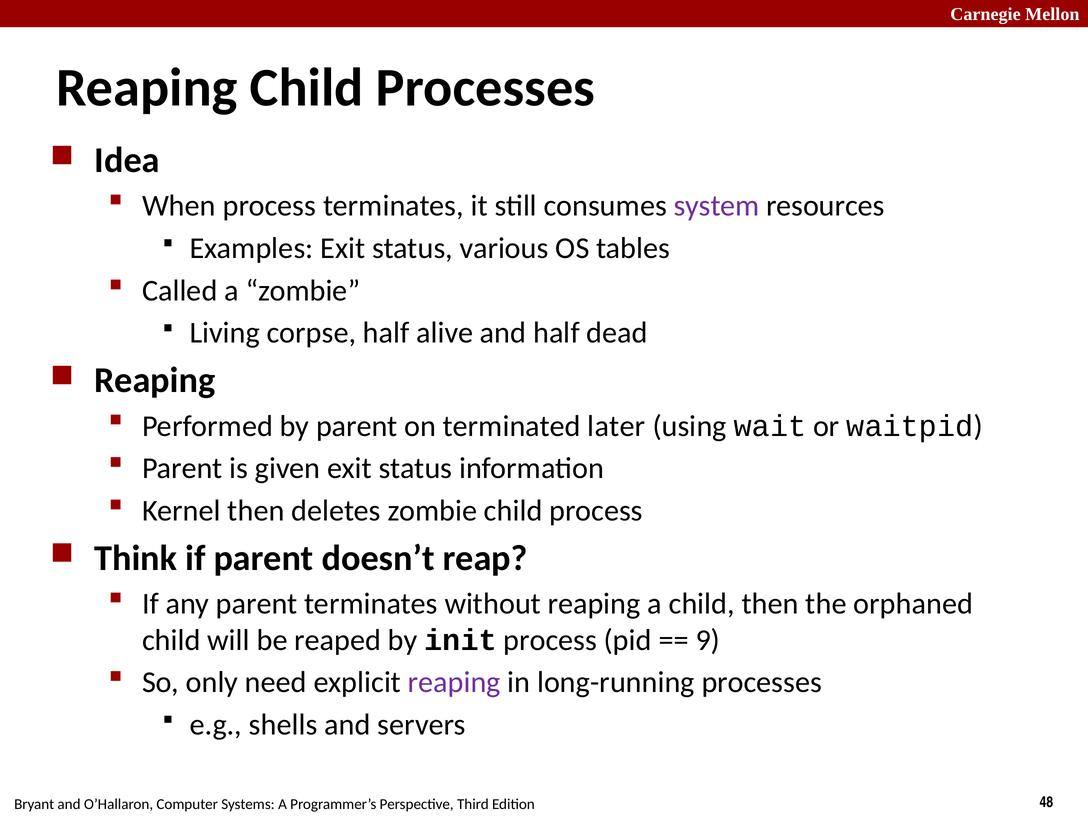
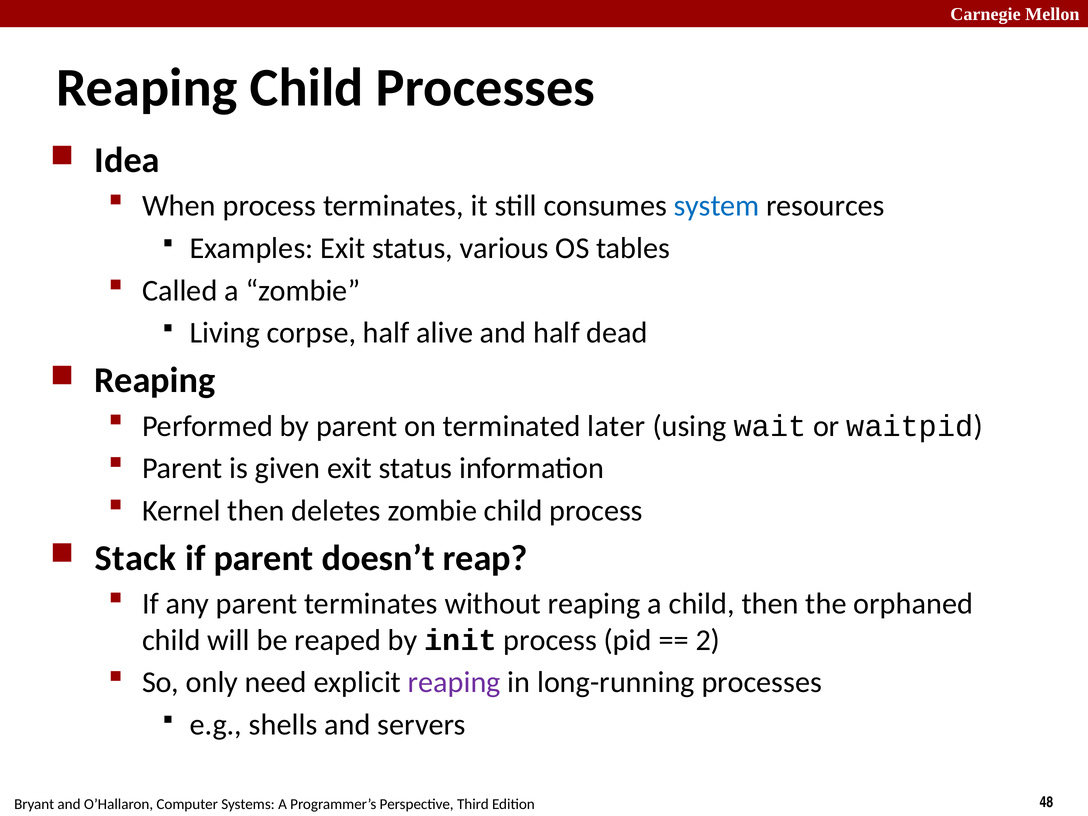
system colour: purple -> blue
Think: Think -> Stack
9: 9 -> 2
